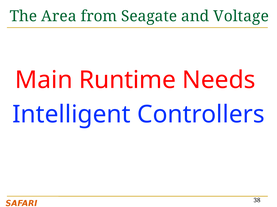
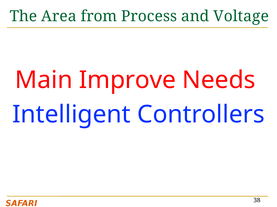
Seagate: Seagate -> Process
Runtime: Runtime -> Improve
